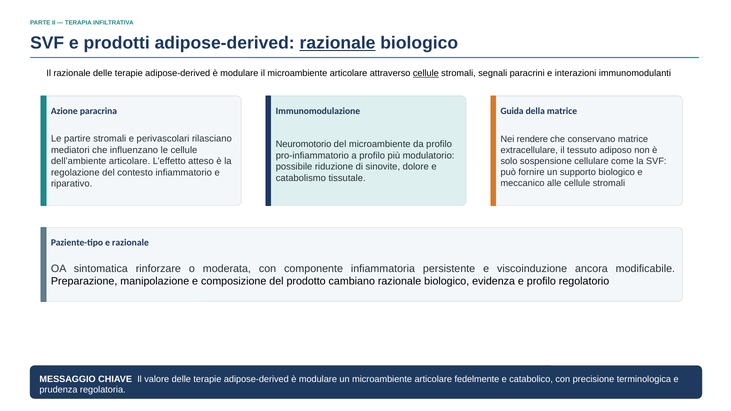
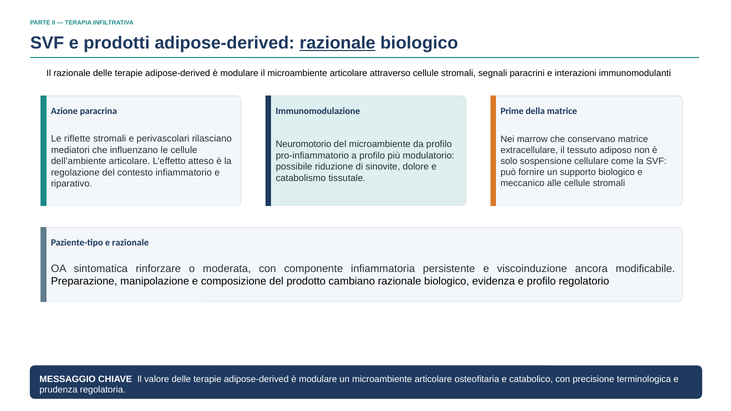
cellule at (426, 73) underline: present -> none
Guida: Guida -> Prime
partire: partire -> riflette
rendere: rendere -> marrow
fedelmente: fedelmente -> osteofitaria
